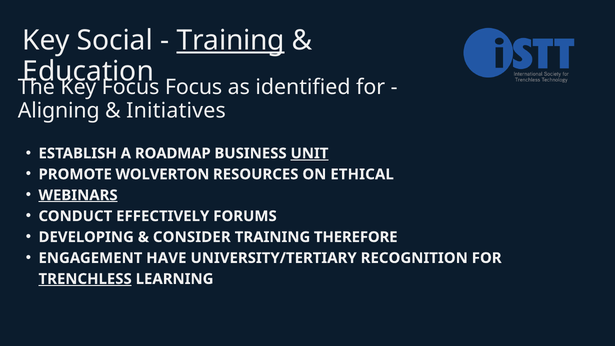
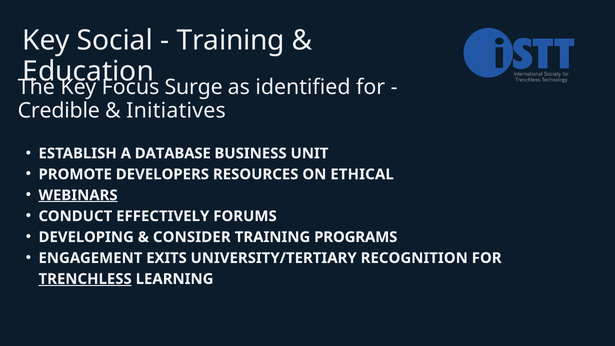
Training at (231, 40) underline: present -> none
Focus at (194, 87): Focus -> Surge
Aligning: Aligning -> Credible
ROADMAP: ROADMAP -> DATABASE
UNIT underline: present -> none
WOLVERTON: WOLVERTON -> DEVELOPERS
THEREFORE: THEREFORE -> PROGRAMS
HAVE: HAVE -> EXITS
